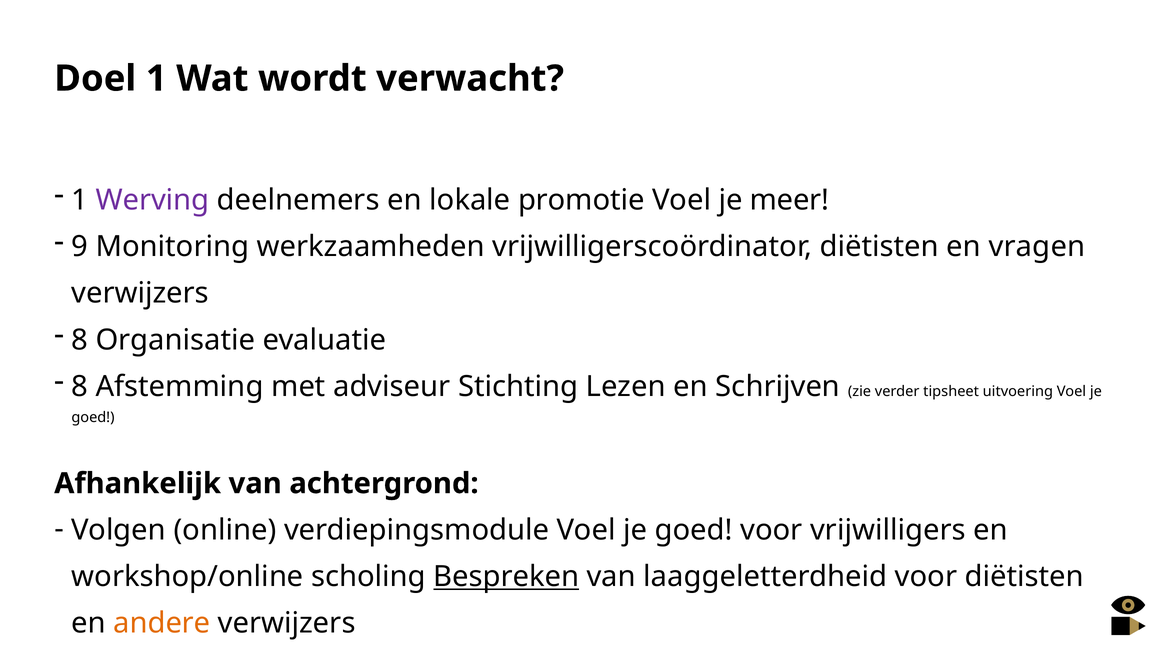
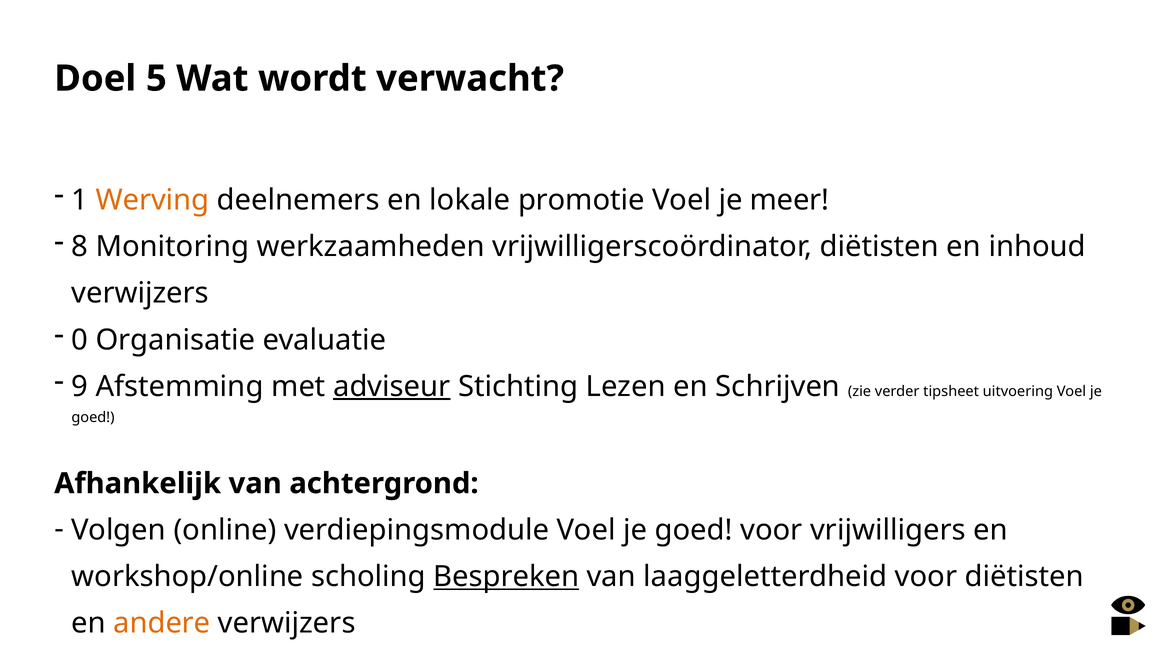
Doel 1: 1 -> 5
Werving colour: purple -> orange
9: 9 -> 8
vragen: vragen -> inhoud
8 at (80, 340): 8 -> 0
8 at (80, 387): 8 -> 9
adviseur underline: none -> present
